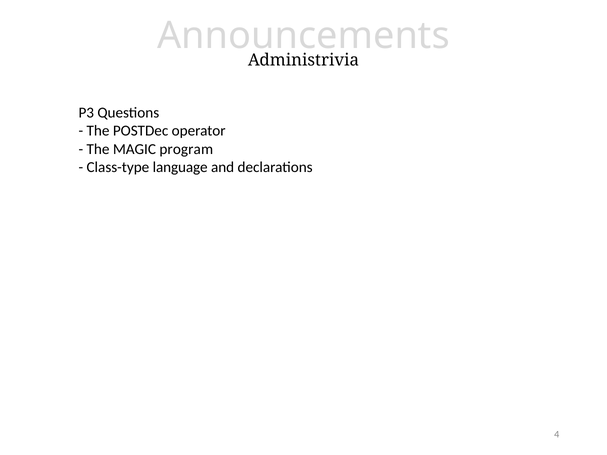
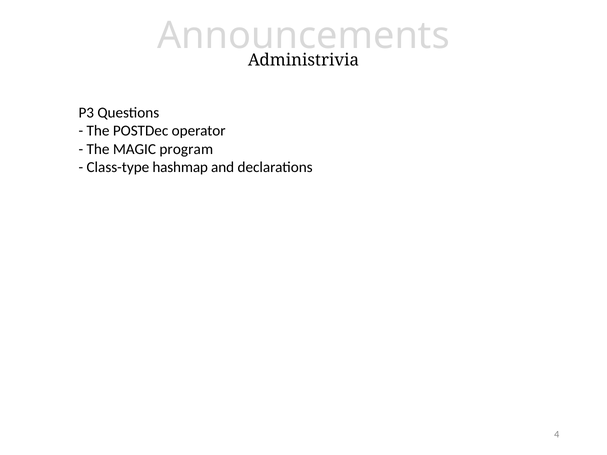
language: language -> hashmap
